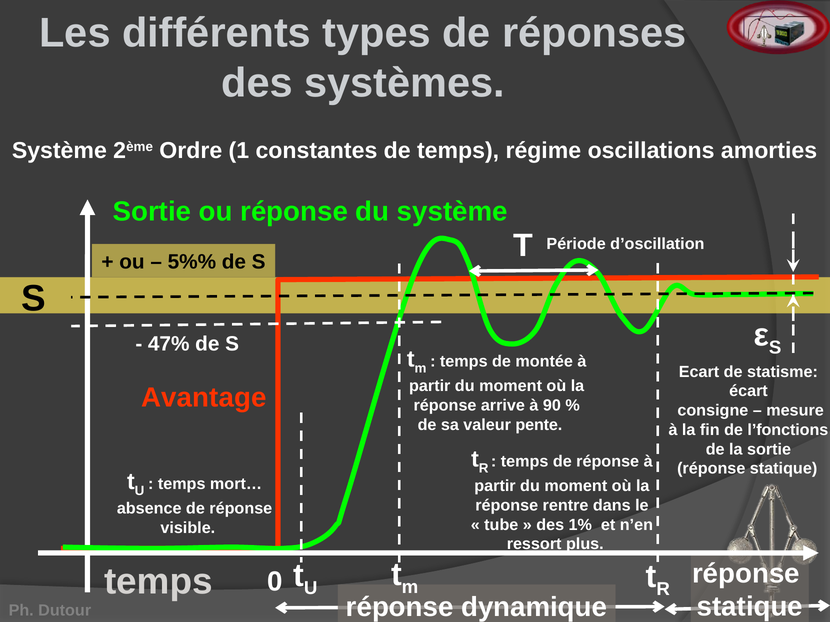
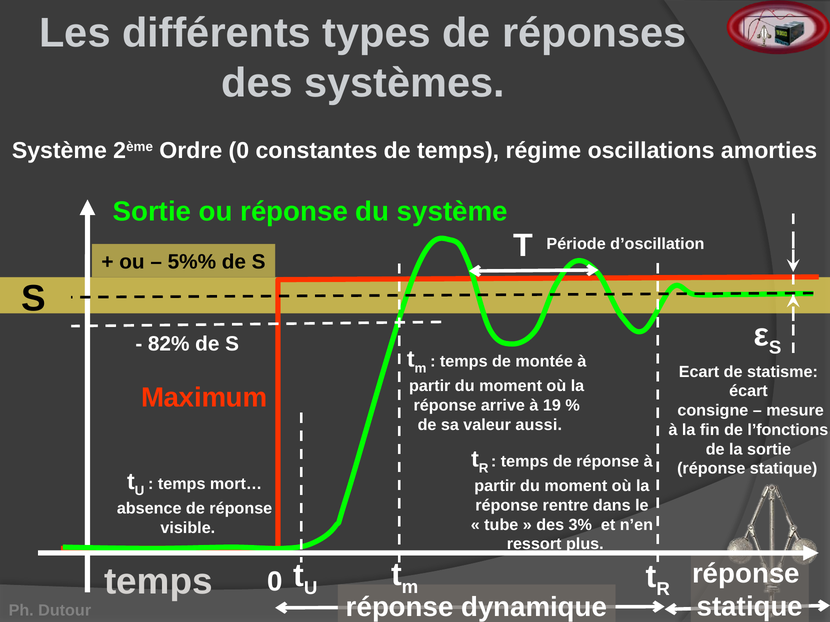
Ordre 1: 1 -> 0
47%: 47% -> 82%
Avantage: Avantage -> Maximum
90: 90 -> 19
pente: pente -> aussi
1%: 1% -> 3%
